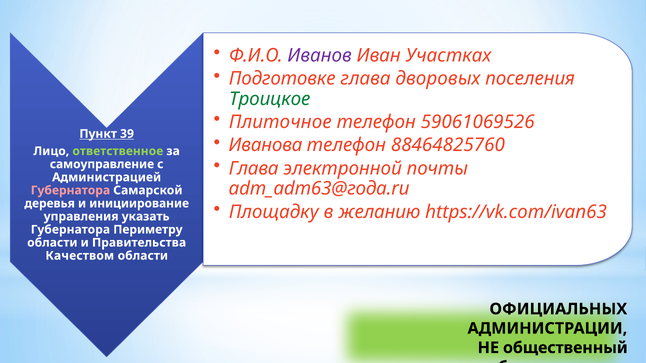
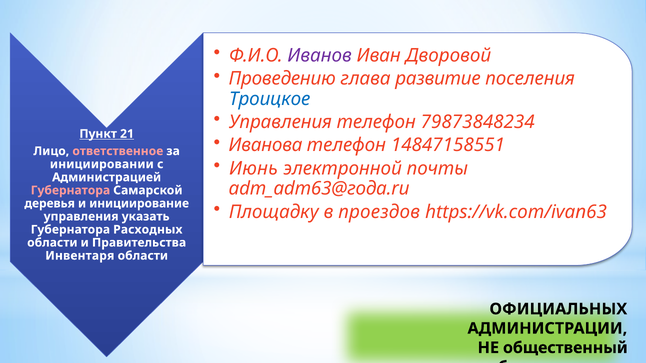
Участках: Участках -> Дворовой
Подготовке: Подготовке -> Проведению
дворовых: дворовых -> развитие
Троицкое colour: green -> blue
Плиточное at (280, 122): Плиточное -> Управления
59061069526: 59061069526 -> 79873848234
39: 39 -> 21
88464825760: 88464825760 -> 14847158551
ответственное colour: light green -> pink
Глава at (254, 169): Глава -> Июнь
самоуправление: самоуправление -> инициировании
желанию: желанию -> проездов
Периметру: Периметру -> Расходных
Качеством: Качеством -> Инвентаря
